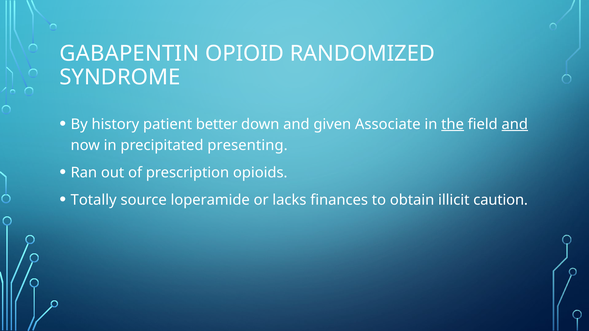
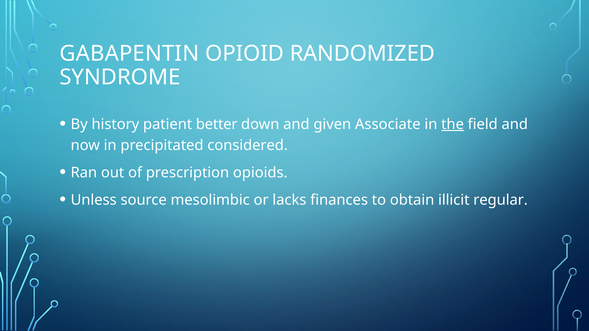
and at (515, 124) underline: present -> none
presenting: presenting -> considered
Totally: Totally -> Unless
loperamide: loperamide -> mesolimbic
caution: caution -> regular
